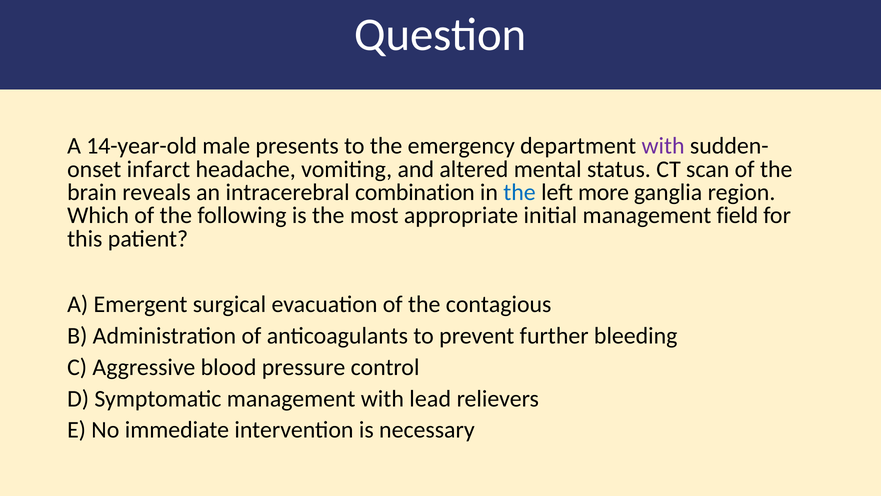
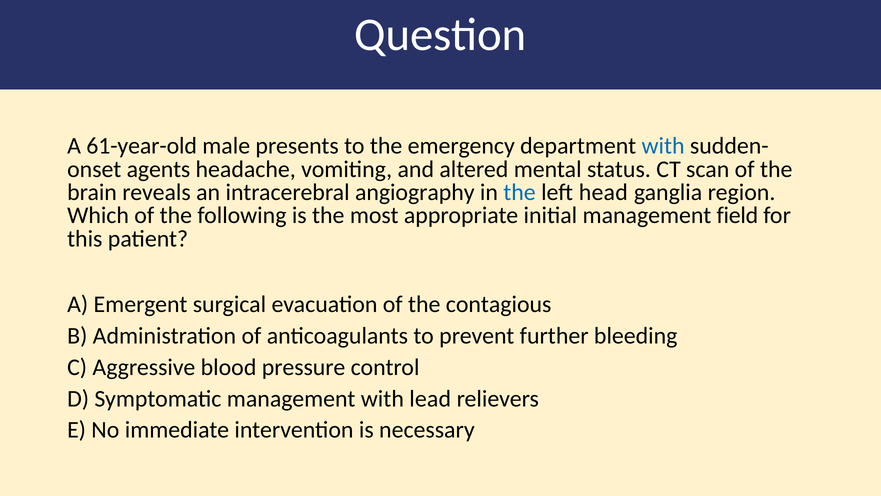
14-year-old: 14-year-old -> 61-year-old
with at (663, 146) colour: purple -> blue
infarct: infarct -> agents
combination: combination -> angiography
more: more -> head
